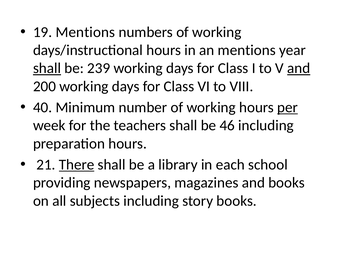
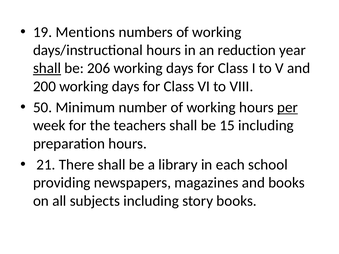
an mentions: mentions -> reduction
239: 239 -> 206
and at (299, 68) underline: present -> none
40: 40 -> 50
46: 46 -> 15
There underline: present -> none
